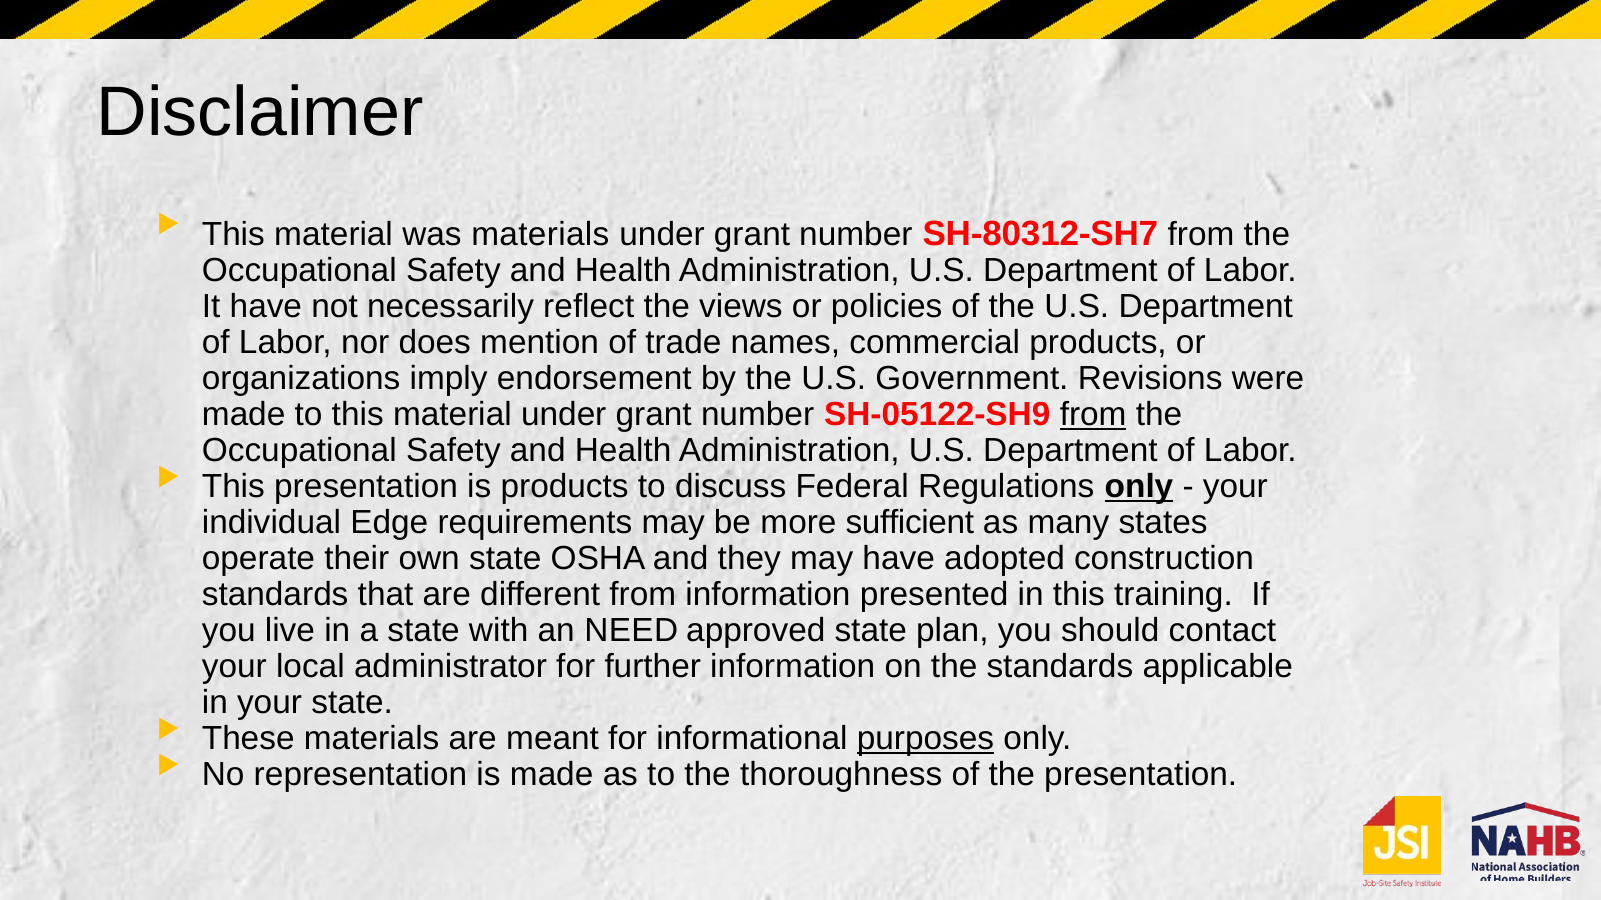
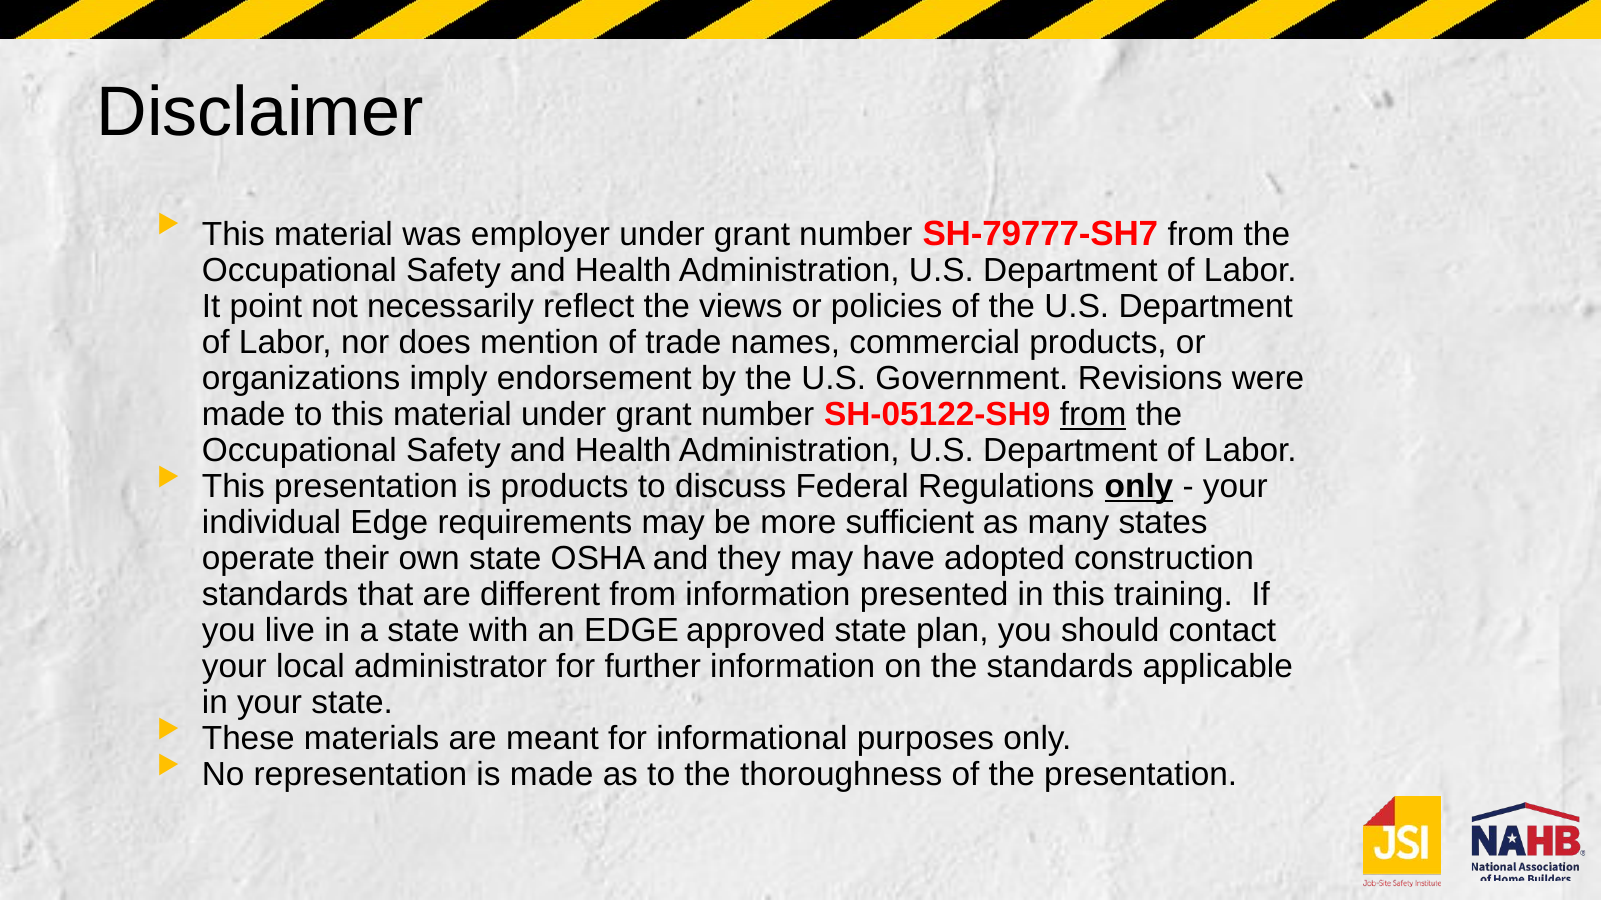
was materials: materials -> employer
SH-80312-SH7: SH-80312-SH7 -> SH-79777-SH7
It have: have -> point
an NEED: NEED -> EDGE
purposes underline: present -> none
